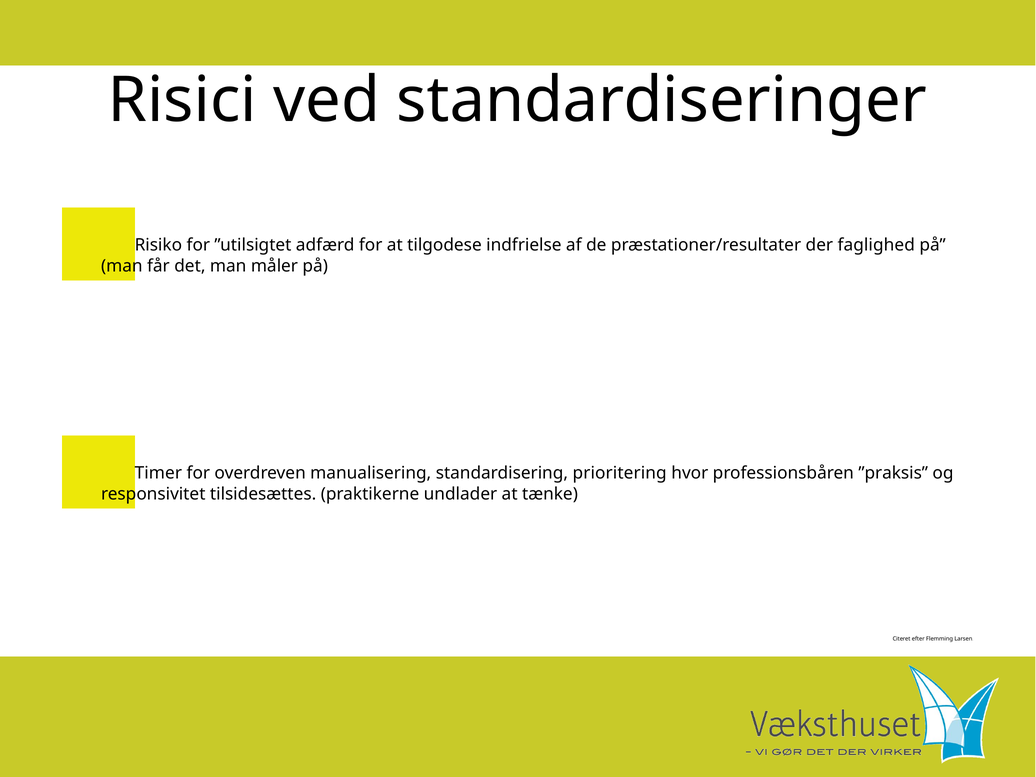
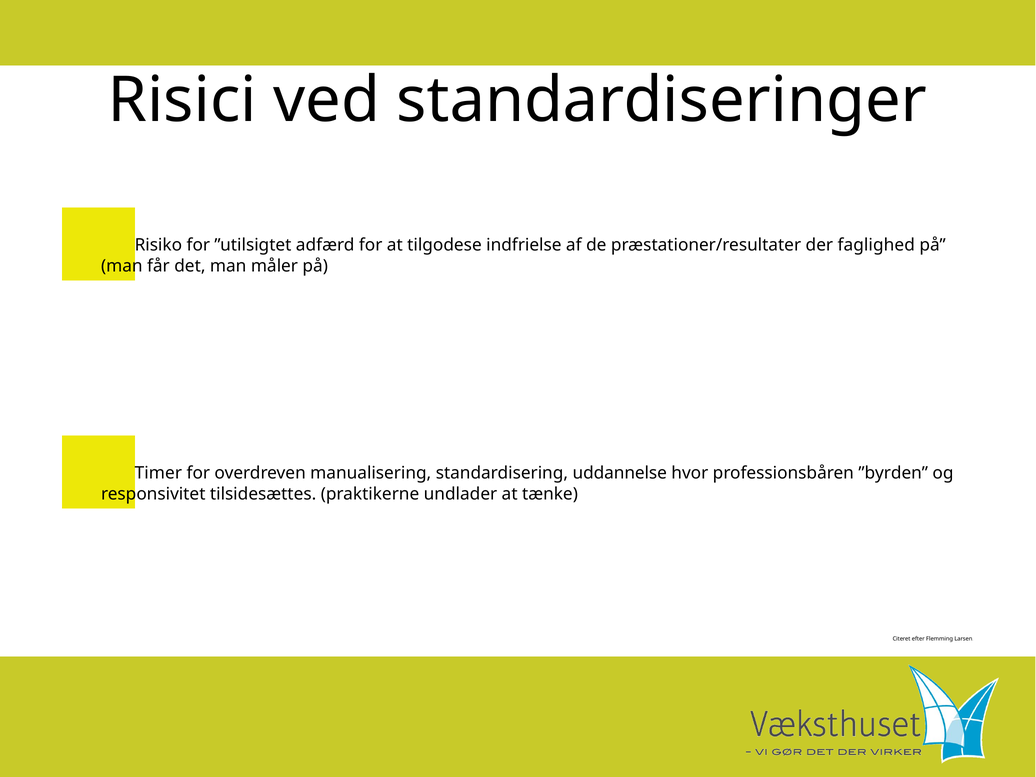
prioritering: prioritering -> uddannelse
”praksis: ”praksis -> ”byrden
